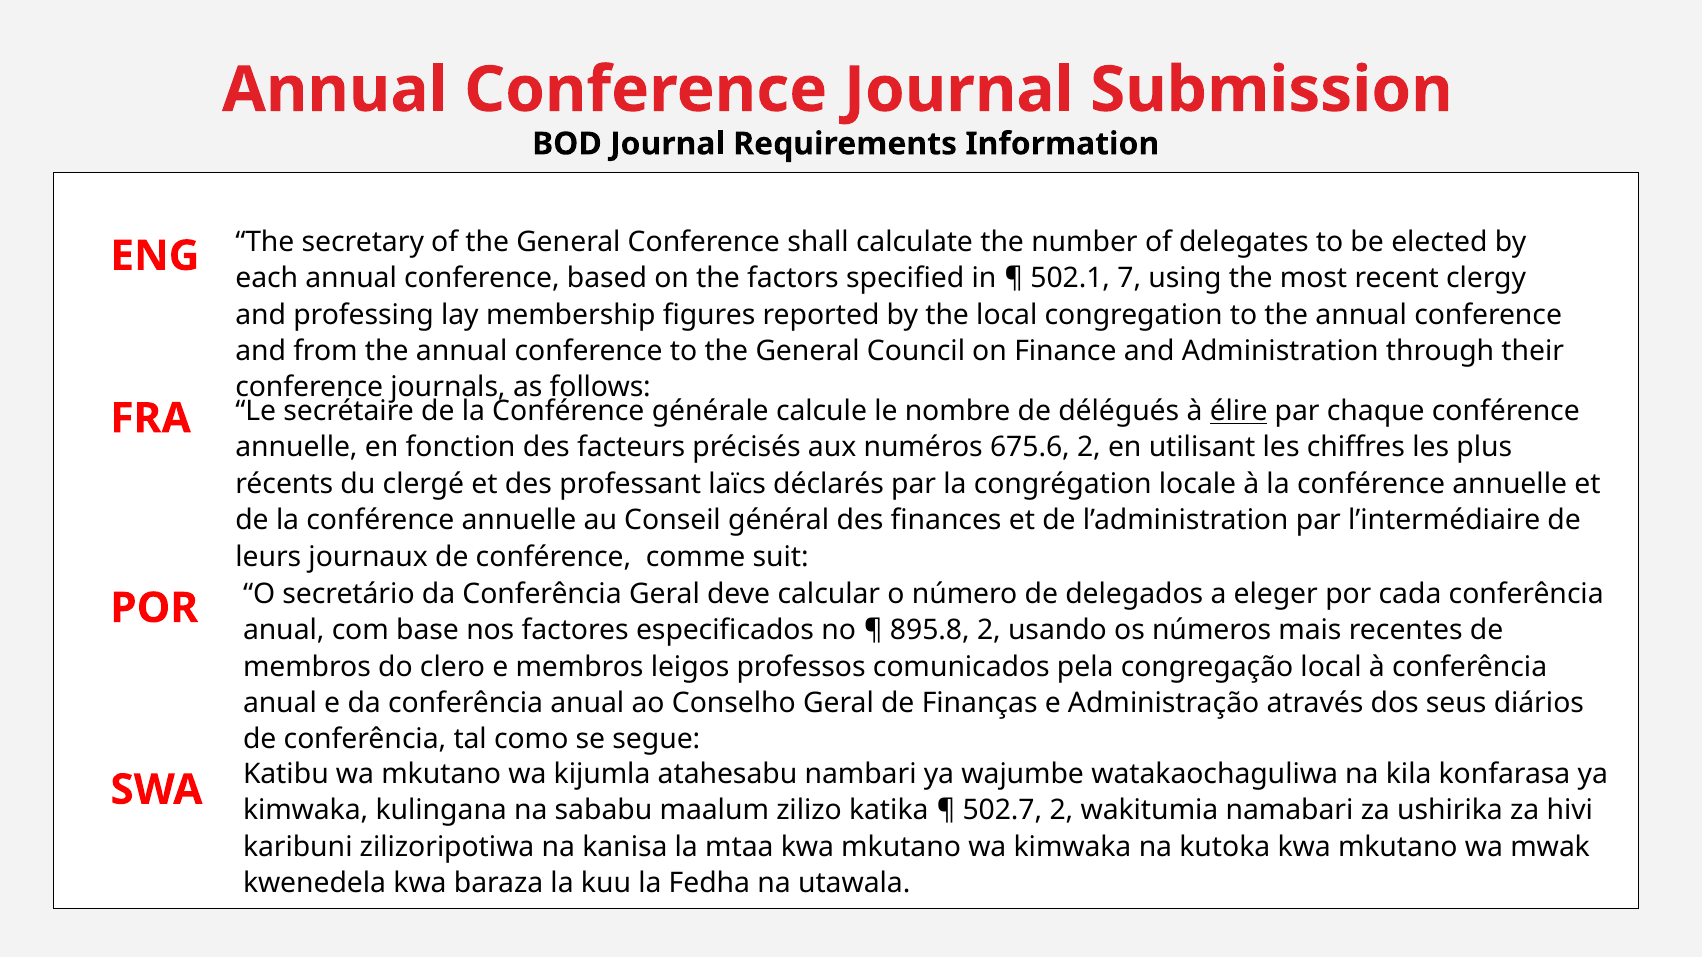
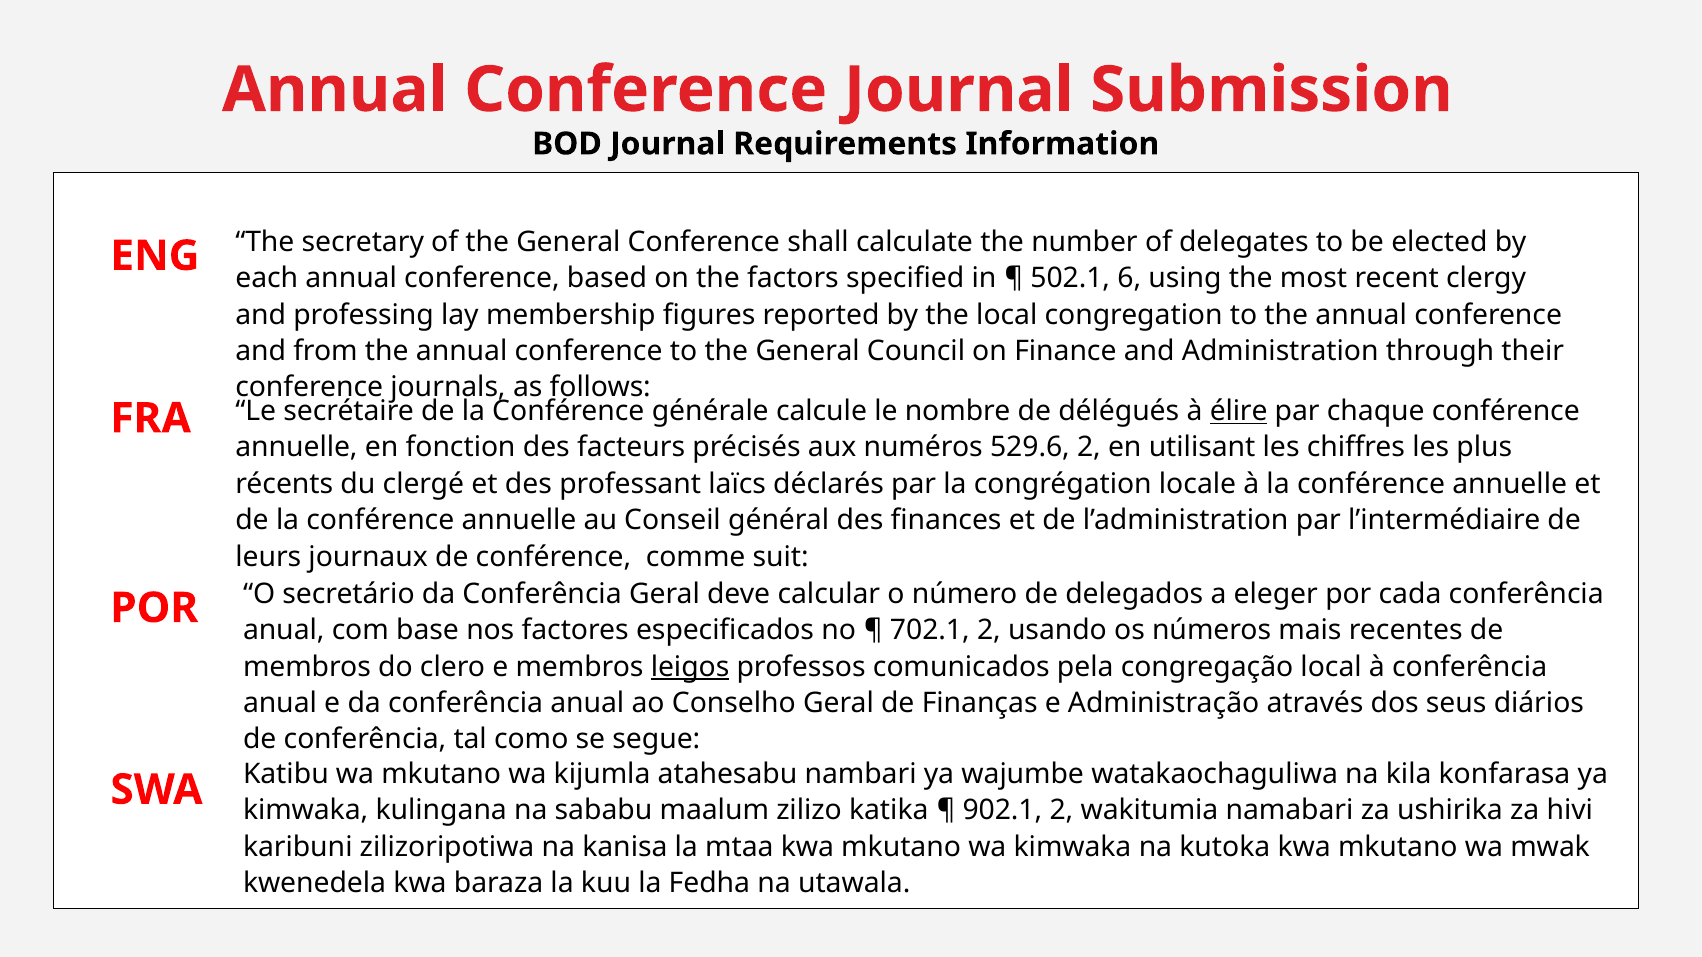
7: 7 -> 6
675.6: 675.6 -> 529.6
895.8: 895.8 -> 702.1
leigos underline: none -> present
502.7: 502.7 -> 902.1
